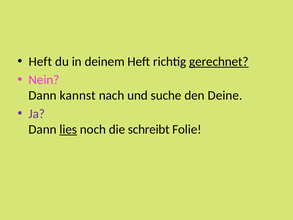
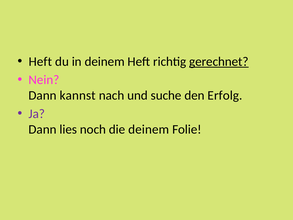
Deine: Deine -> Erfolg
lies underline: present -> none
die schreibt: schreibt -> deinem
